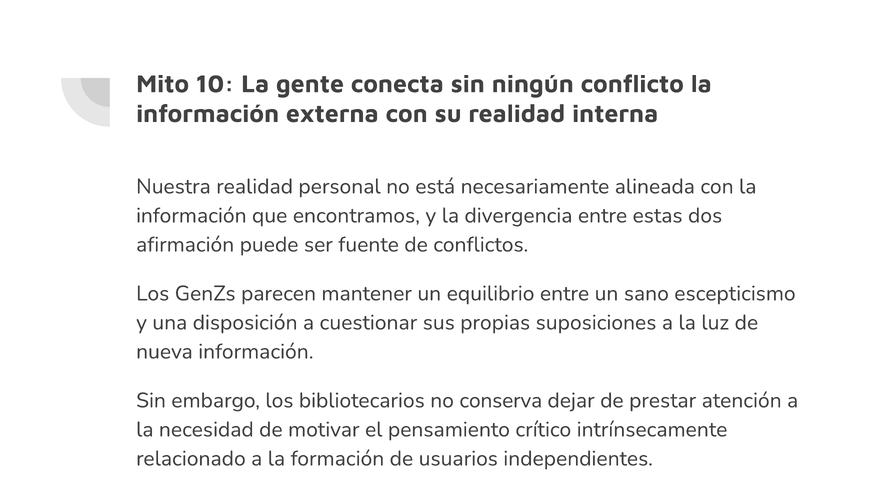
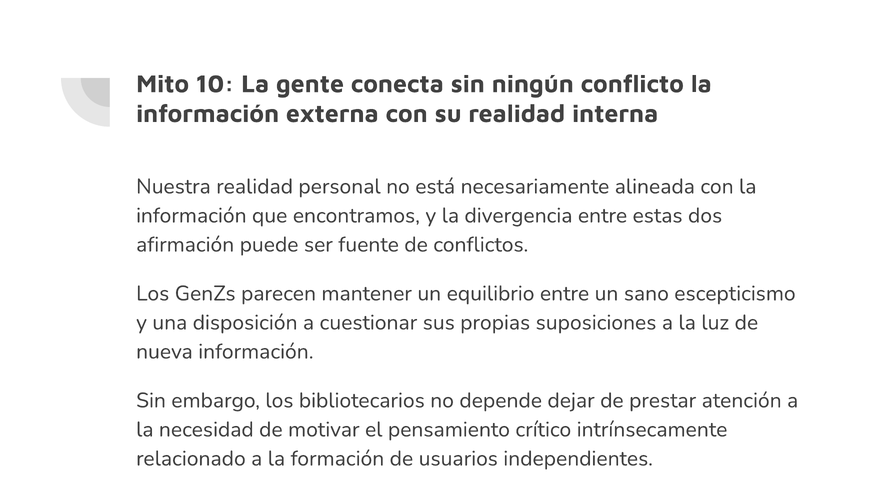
conserva: conserva -> depende
